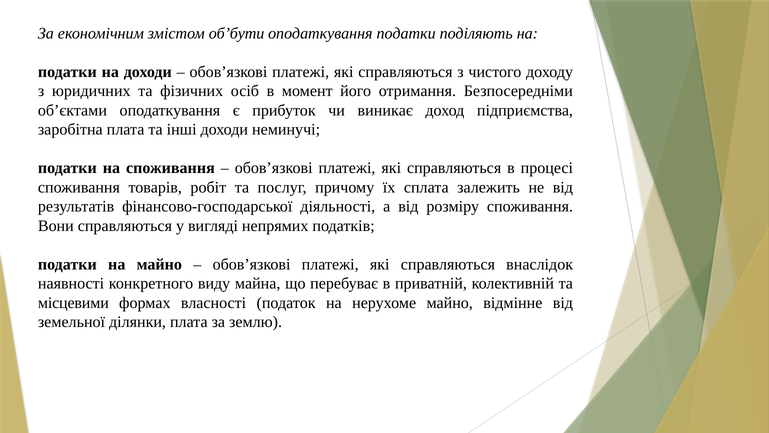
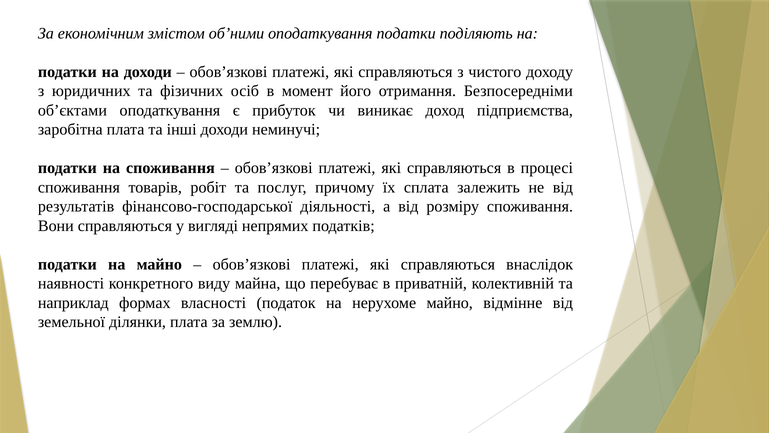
об’бути: об’бути -> об’ними
місцевими: місцевими -> наприклад
